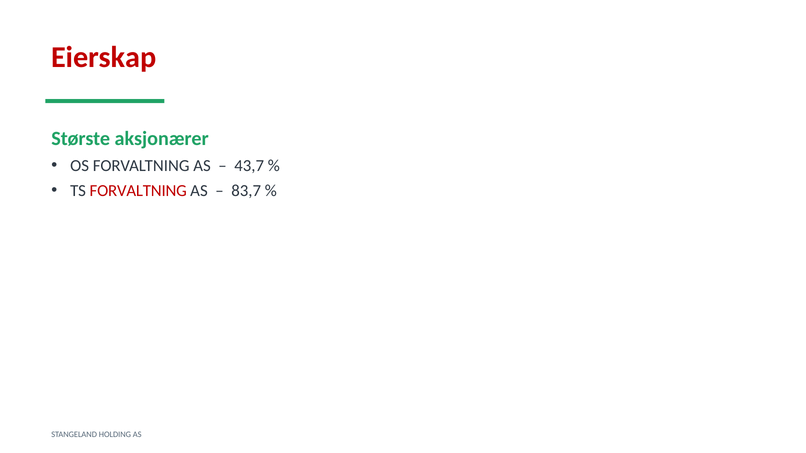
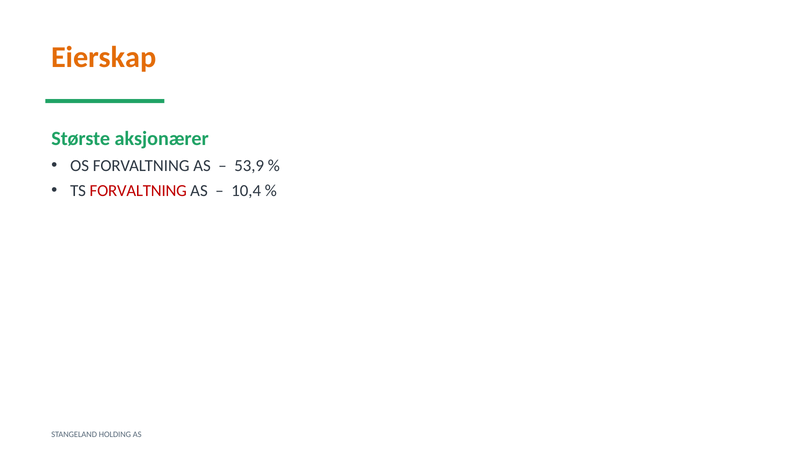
Eierskap colour: red -> orange
43,7: 43,7 -> 53,9
83,7: 83,7 -> 10,4
